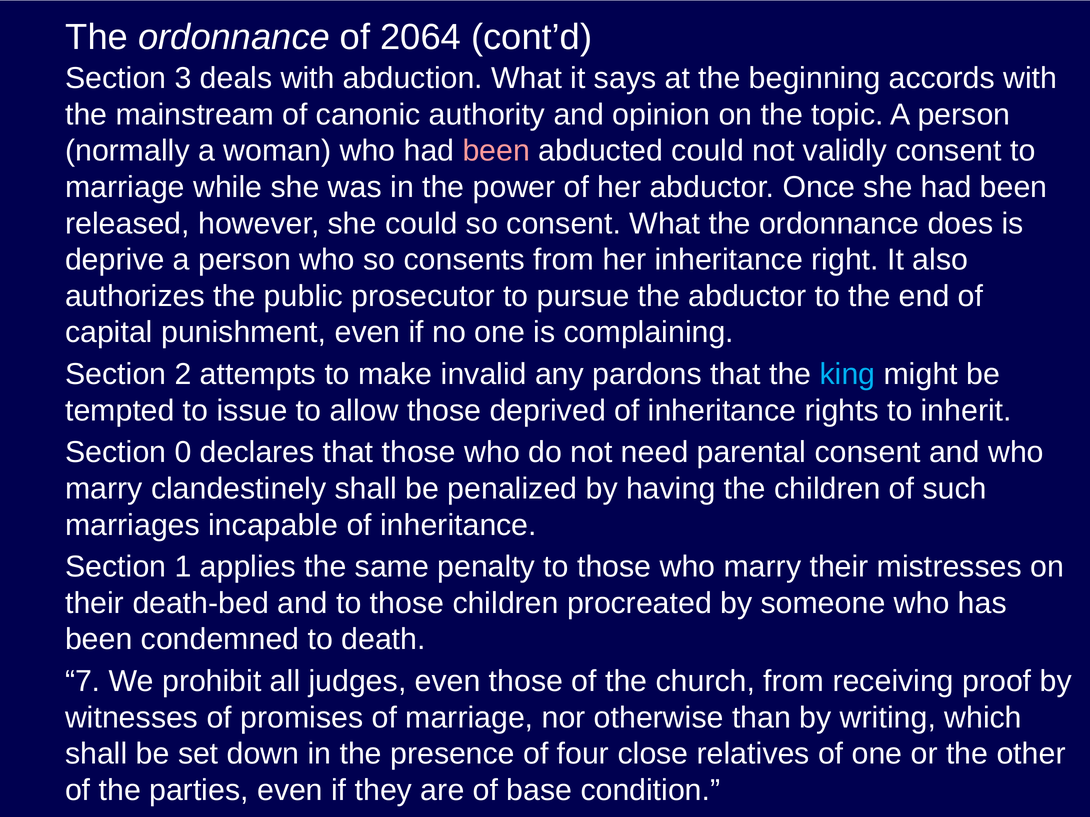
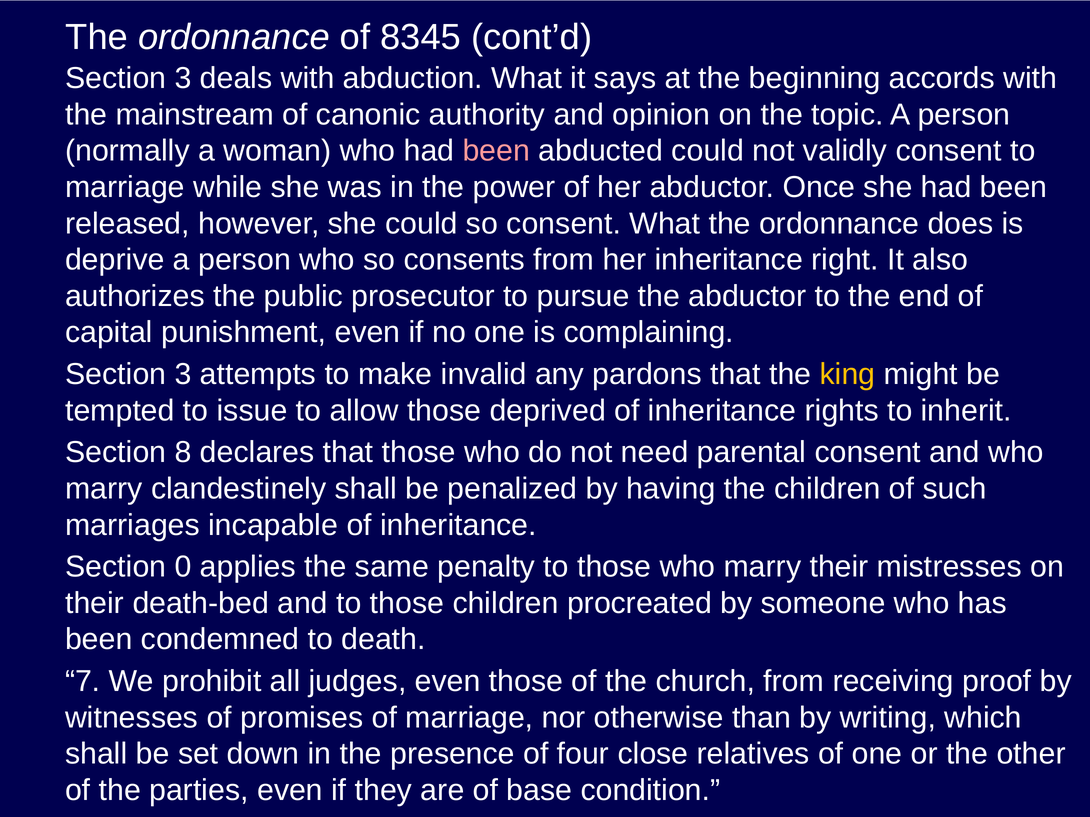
2064: 2064 -> 8345
2 at (183, 375): 2 -> 3
king colour: light blue -> yellow
0: 0 -> 8
1: 1 -> 0
